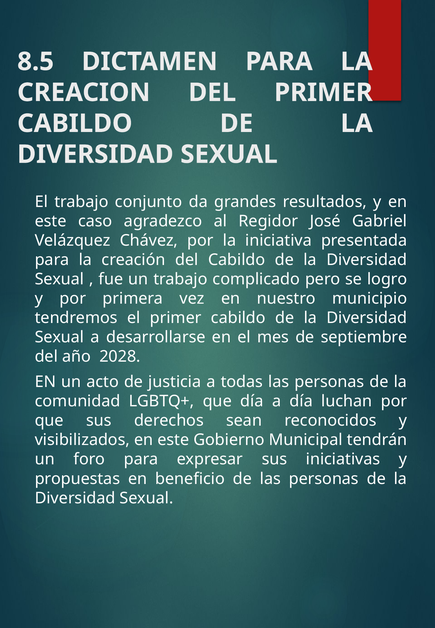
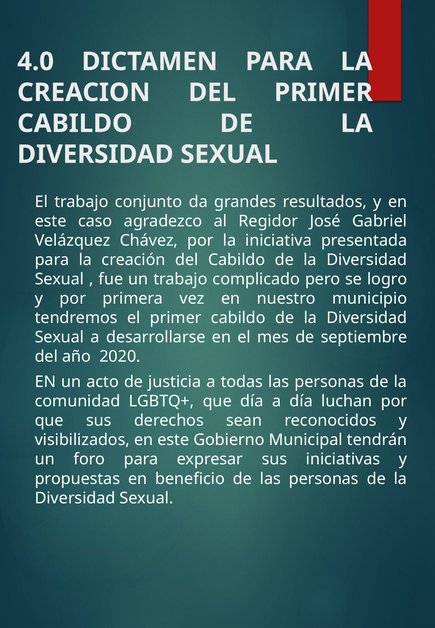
8.5: 8.5 -> 4.0
2028: 2028 -> 2020
